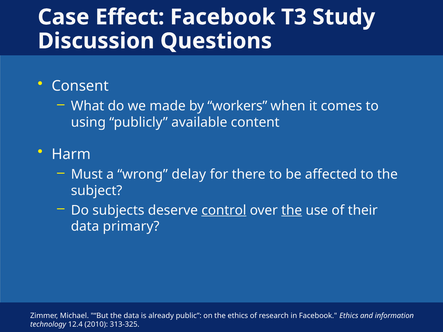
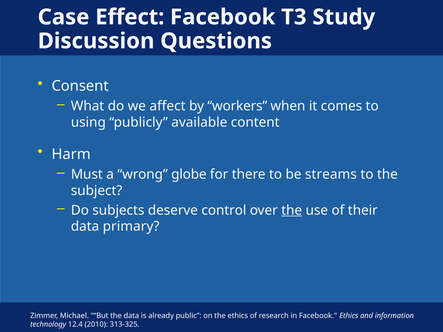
made: made -> affect
delay: delay -> globe
affected: affected -> streams
control underline: present -> none
